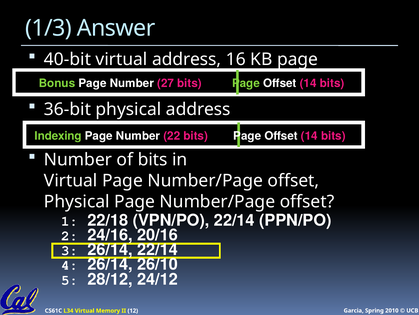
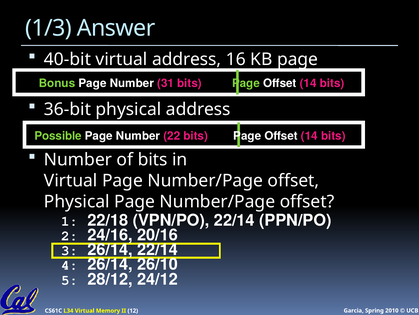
27: 27 -> 31
Indexing: Indexing -> Possible
